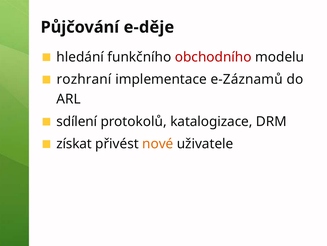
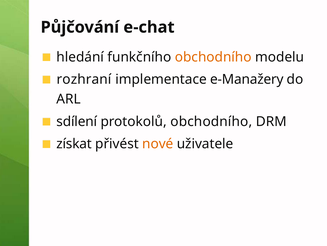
e-děje: e-děje -> e-chat
obchodního at (213, 57) colour: red -> orange
e-Záznamů: e-Záznamů -> e-Manažery
protokolů katalogizace: katalogizace -> obchodního
